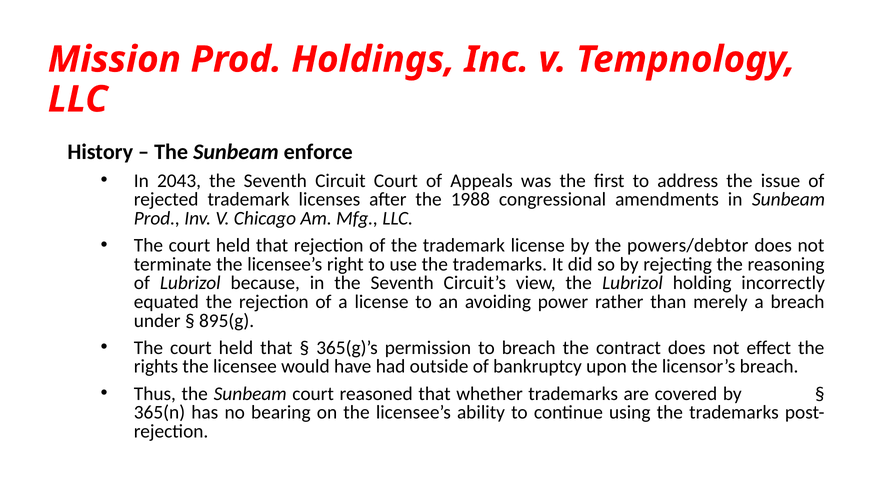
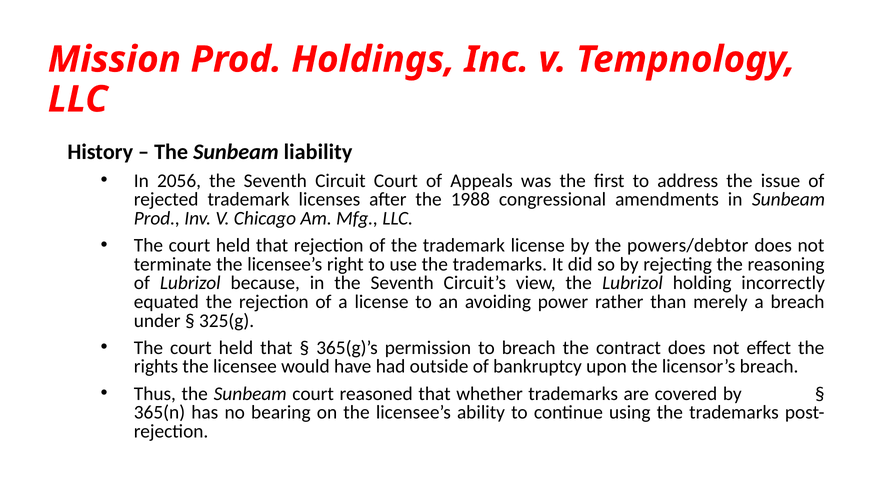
enforce: enforce -> liability
2043: 2043 -> 2056
895(g: 895(g -> 325(g
